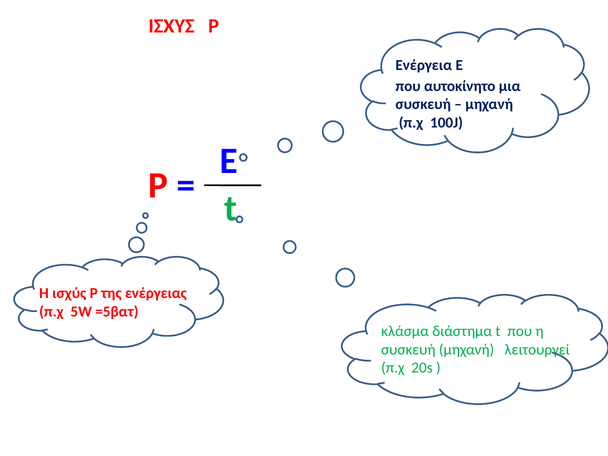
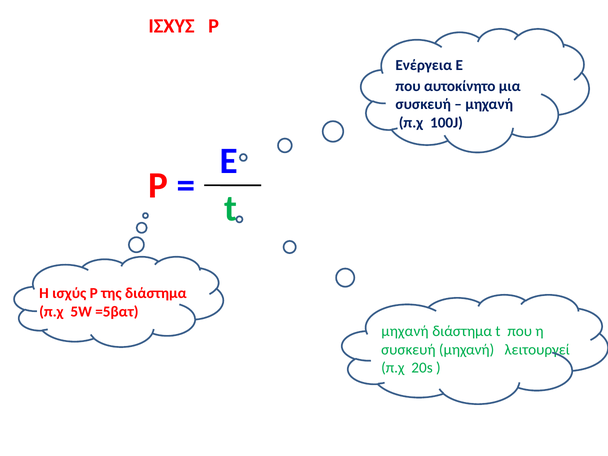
της ενέργειας: ενέργειας -> διάστημα
κλάσμα at (405, 331): κλάσμα -> μηχανή
